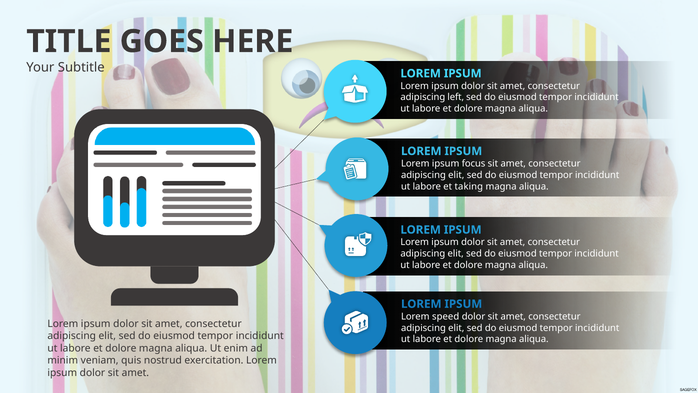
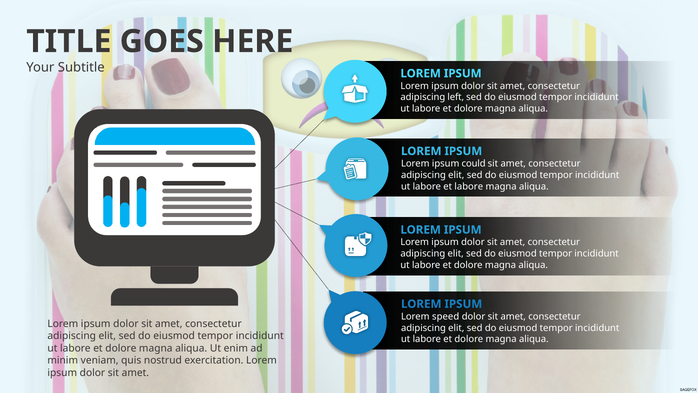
focus: focus -> could
et taking: taking -> labore
